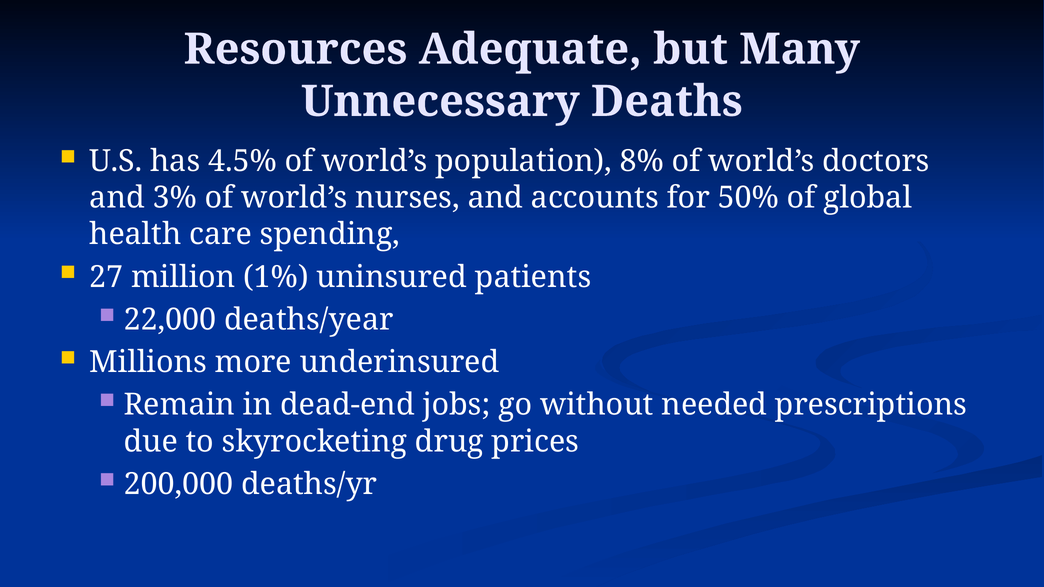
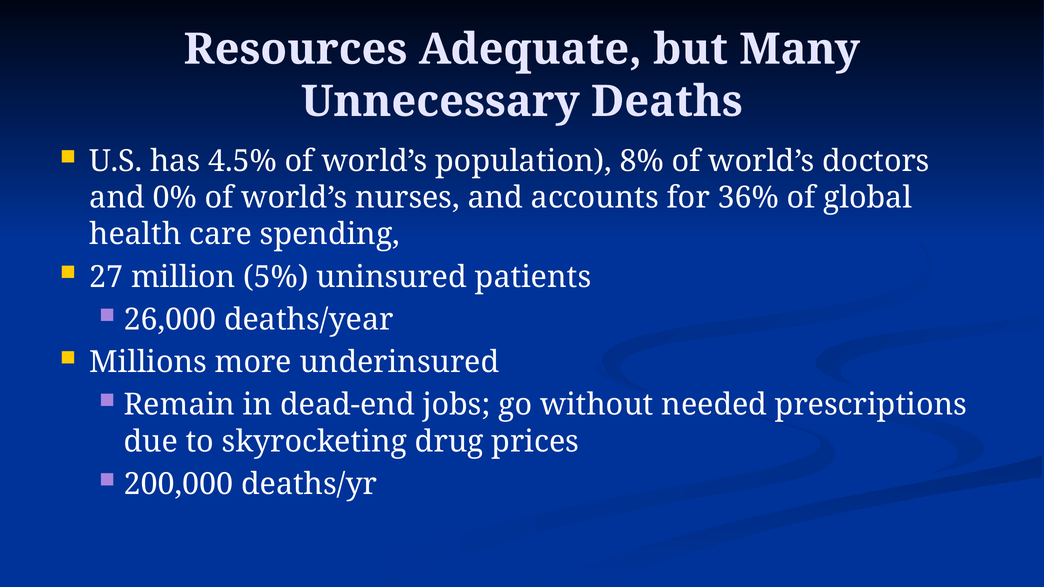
3%: 3% -> 0%
50%: 50% -> 36%
1%: 1% -> 5%
22,000: 22,000 -> 26,000
